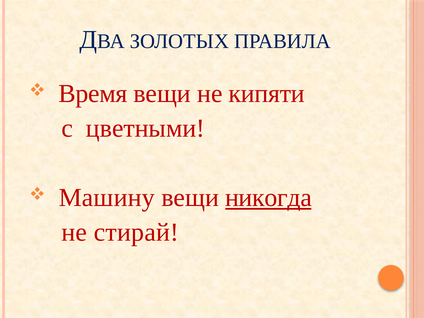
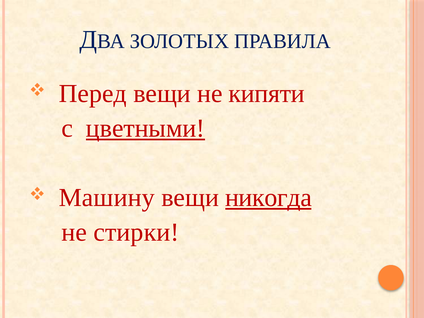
Время: Время -> Перед
цветными underline: none -> present
стирай: стирай -> стирки
